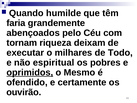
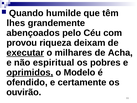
faria: faria -> lhes
tornam: tornam -> provou
executar underline: none -> present
Todo: Todo -> Acha
Mesmo: Mesmo -> Modelo
